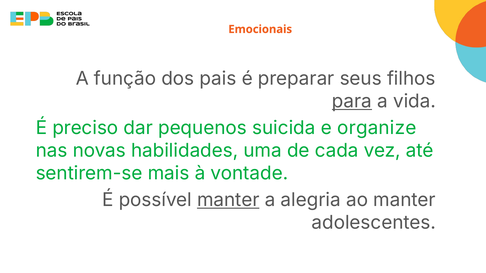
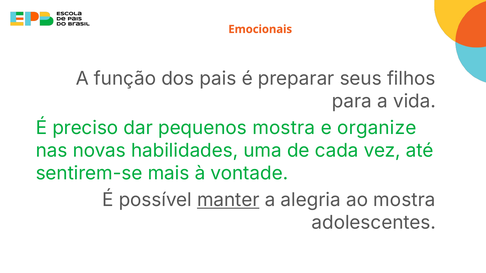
para underline: present -> none
pequenos suicida: suicida -> mostra
ao manter: manter -> mostra
